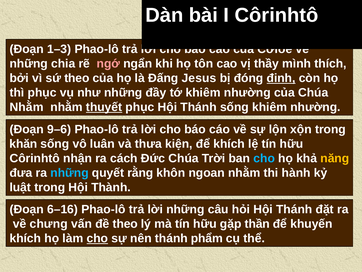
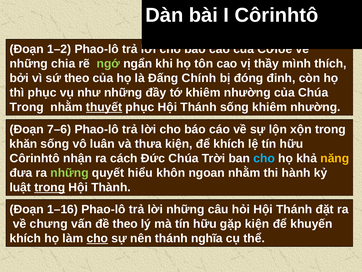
1–3: 1–3 -> 1–2
ngớ colour: pink -> light green
Jesus: Jesus -> Chính
đinh underline: present -> none
Nhằm at (27, 107): Nhằm -> Trong
9–6: 9–6 -> 7–6
những at (70, 173) colour: light blue -> light green
rằng: rằng -> hiểu
trong at (50, 187) underline: none -> present
6–16: 6–16 -> 1–16
gặp thần: thần -> kiện
phẩm: phẩm -> nghĩa
